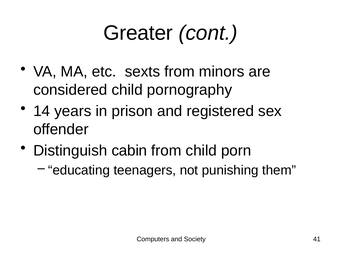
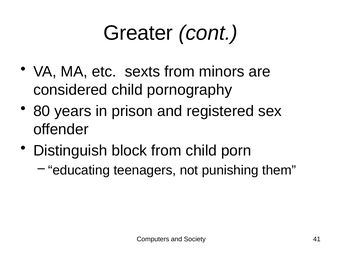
14: 14 -> 80
cabin: cabin -> block
